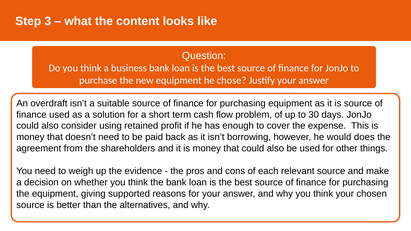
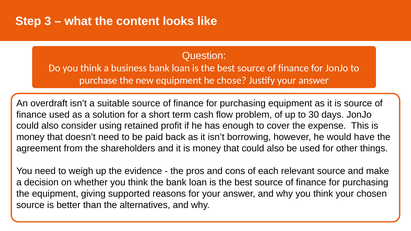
does: does -> have
